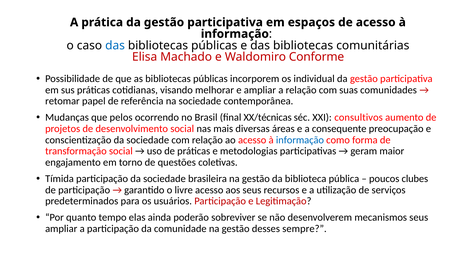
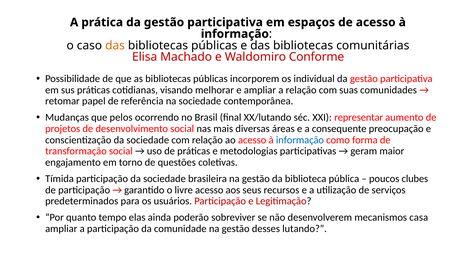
das at (115, 45) colour: blue -> orange
XX/técnicas: XX/técnicas -> XX/lutando
consultivos: consultivos -> representar
mecanismos seus: seus -> casa
sempre: sempre -> lutando
